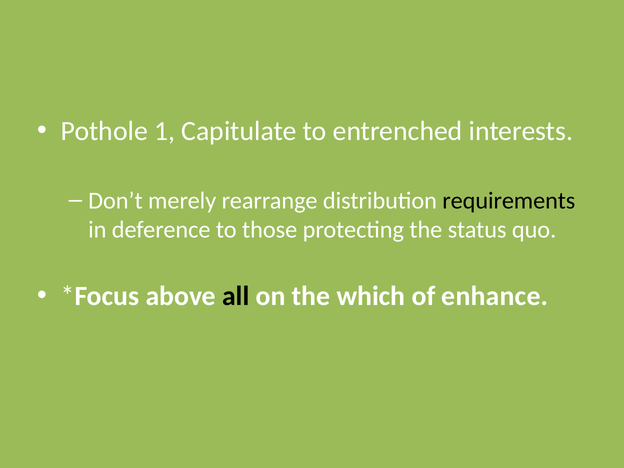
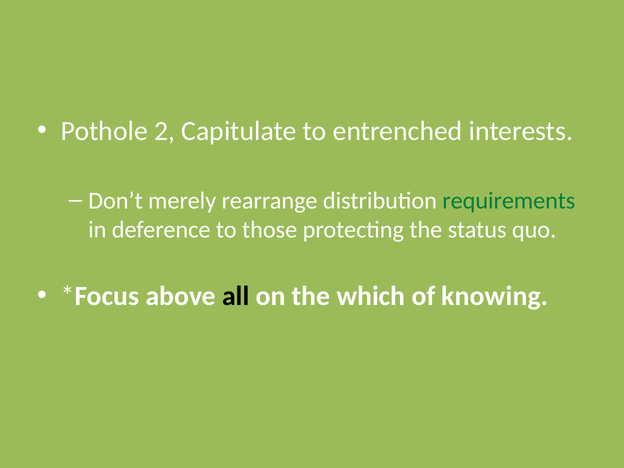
1: 1 -> 2
requirements colour: black -> green
enhance: enhance -> knowing
